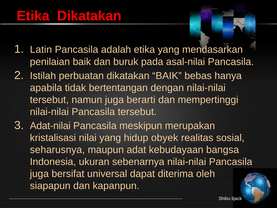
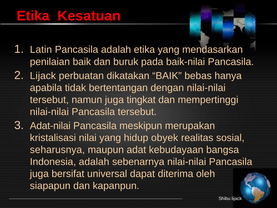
Etika Dikatakan: Dikatakan -> Kesatuan
asal-nilai: asal-nilai -> baik-nilai
Istilah at (43, 76): Istilah -> Lijack
berarti: berarti -> tingkat
Indonesia ukuran: ukuran -> adalah
